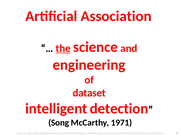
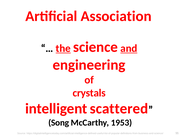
and underline: none -> present
dataset: dataset -> crystals
detection: detection -> scattered
1971: 1971 -> 1953
